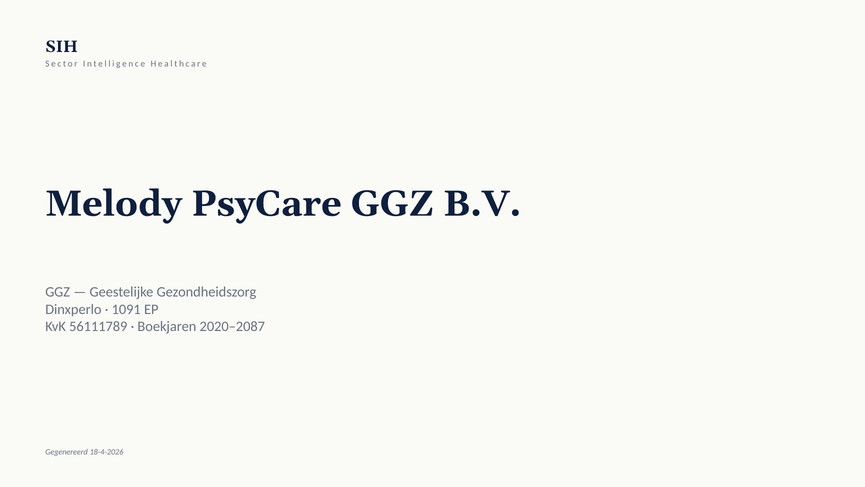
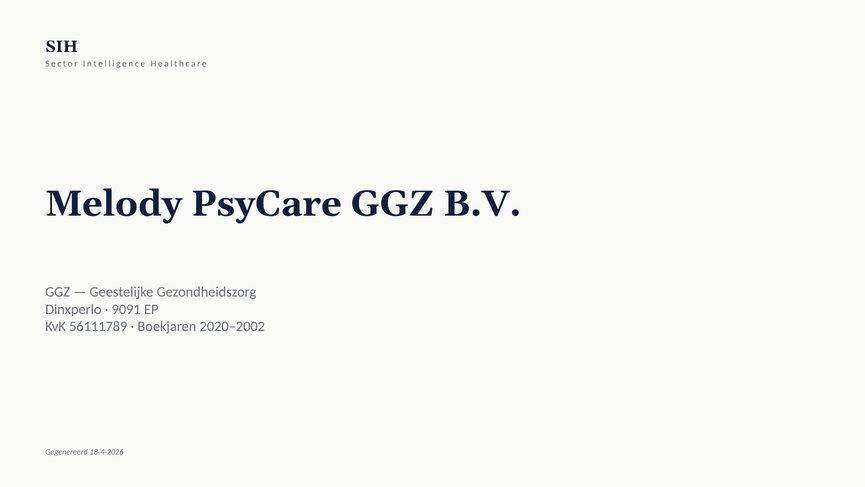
1091: 1091 -> 9091
2020–2087: 2020–2087 -> 2020–2002
